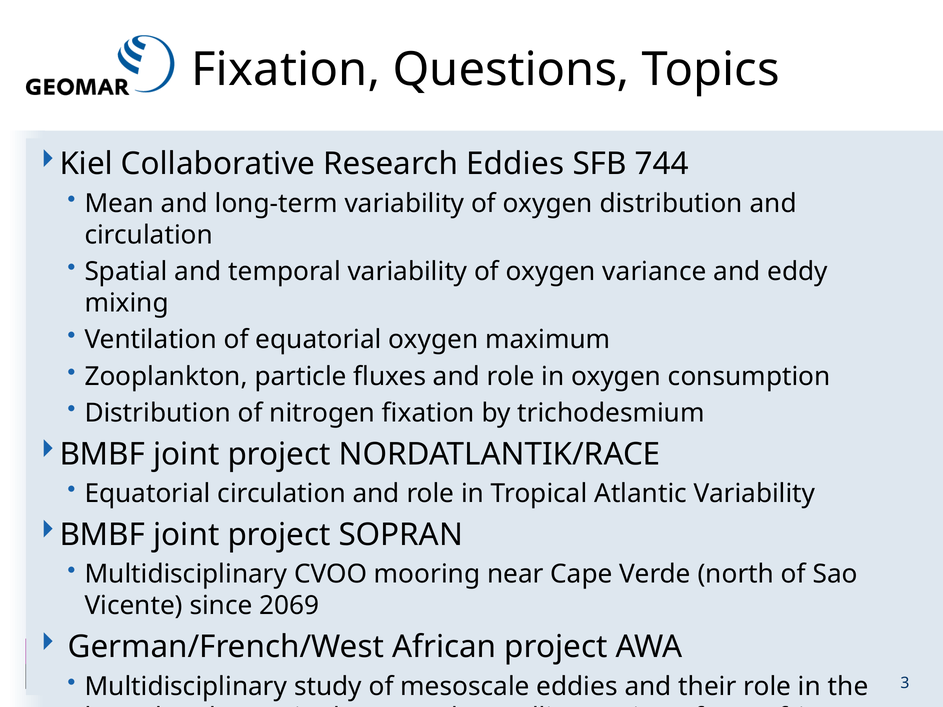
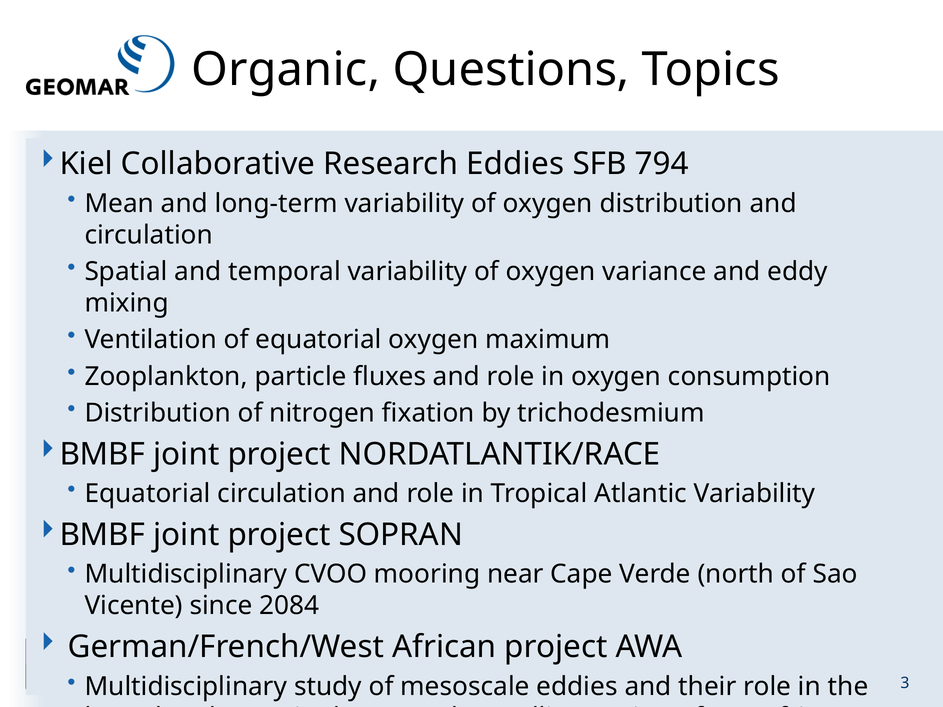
Fixation at (286, 70): Fixation -> Organic
744: 744 -> 794
2069: 2069 -> 2084
